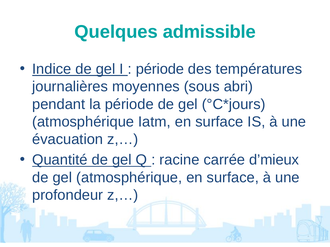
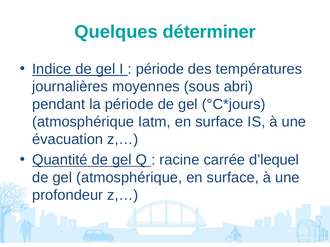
admissible: admissible -> déterminer
d’mieux: d’mieux -> d’lequel
